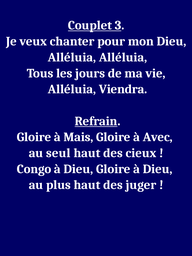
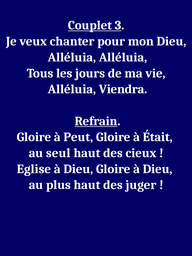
Mais: Mais -> Peut
Avec: Avec -> Était
Congo: Congo -> Eglise
